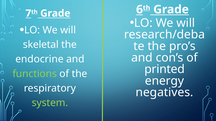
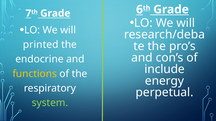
skeletal: skeletal -> printed
printed: printed -> include
functions colour: light green -> yellow
negatives: negatives -> perpetual
